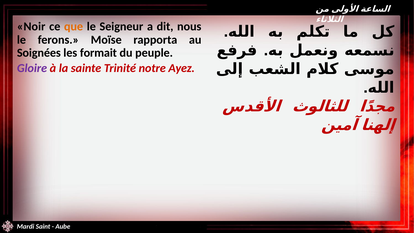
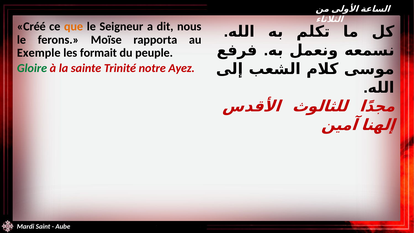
Noir: Noir -> Créé
Soignées: Soignées -> Exemple
Gloire colour: purple -> green
